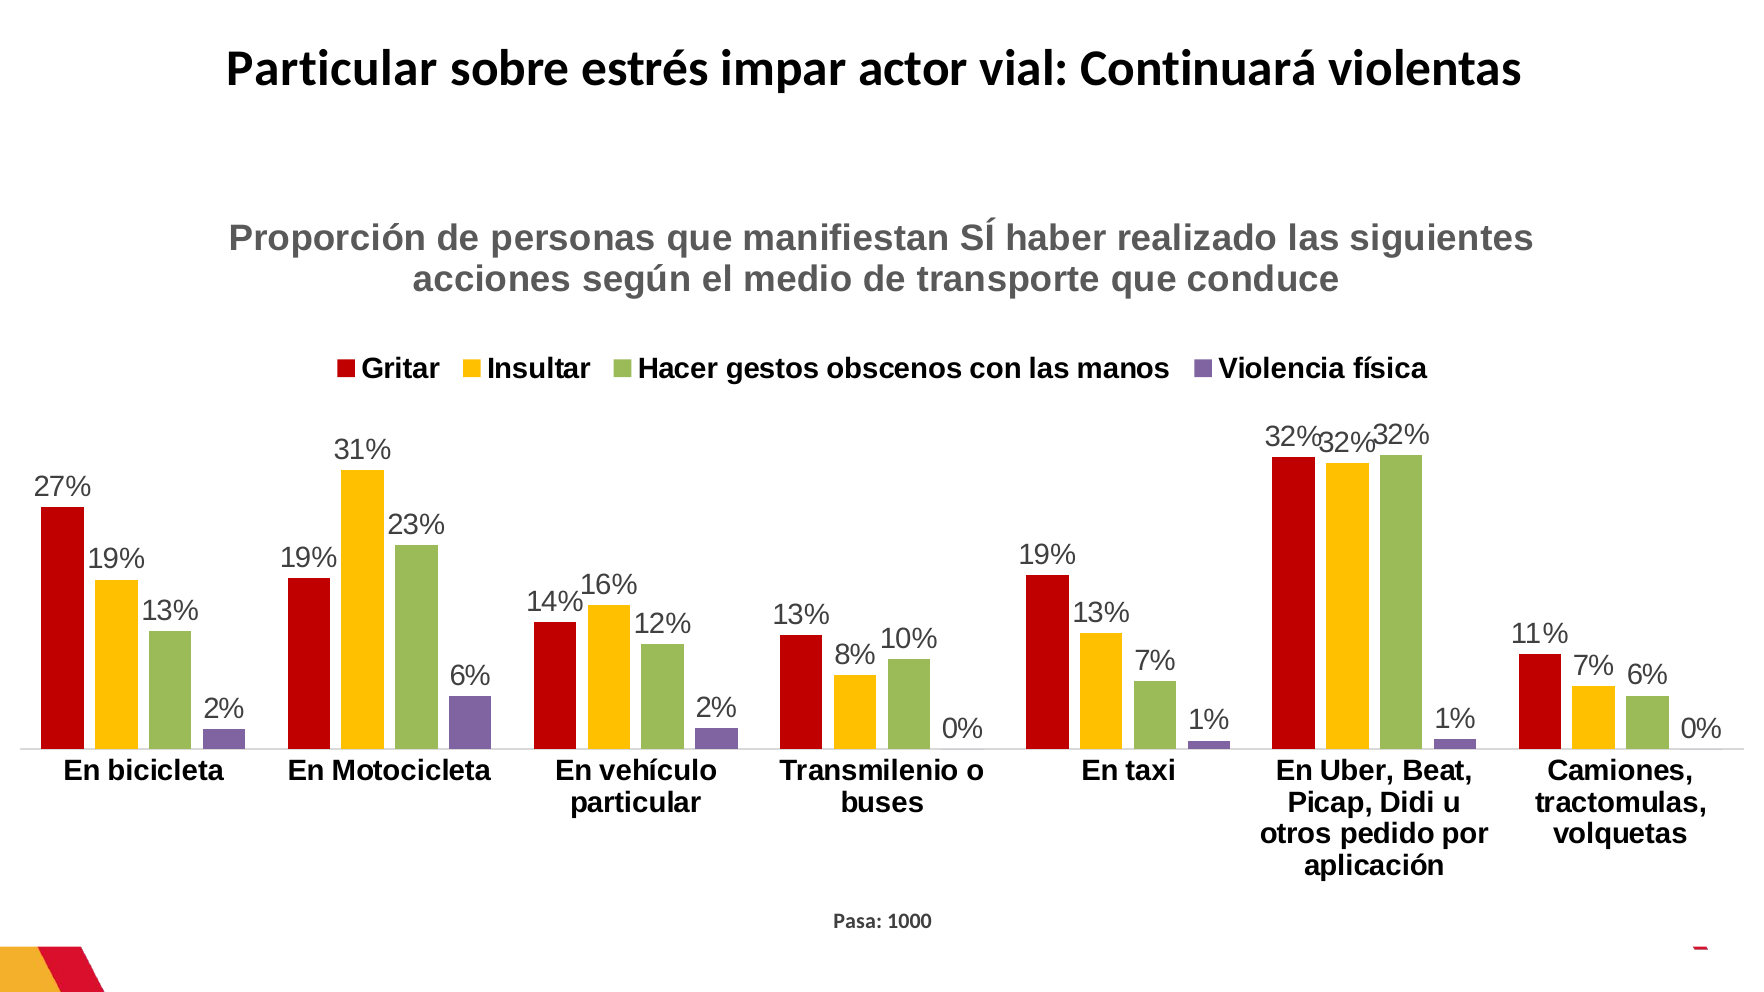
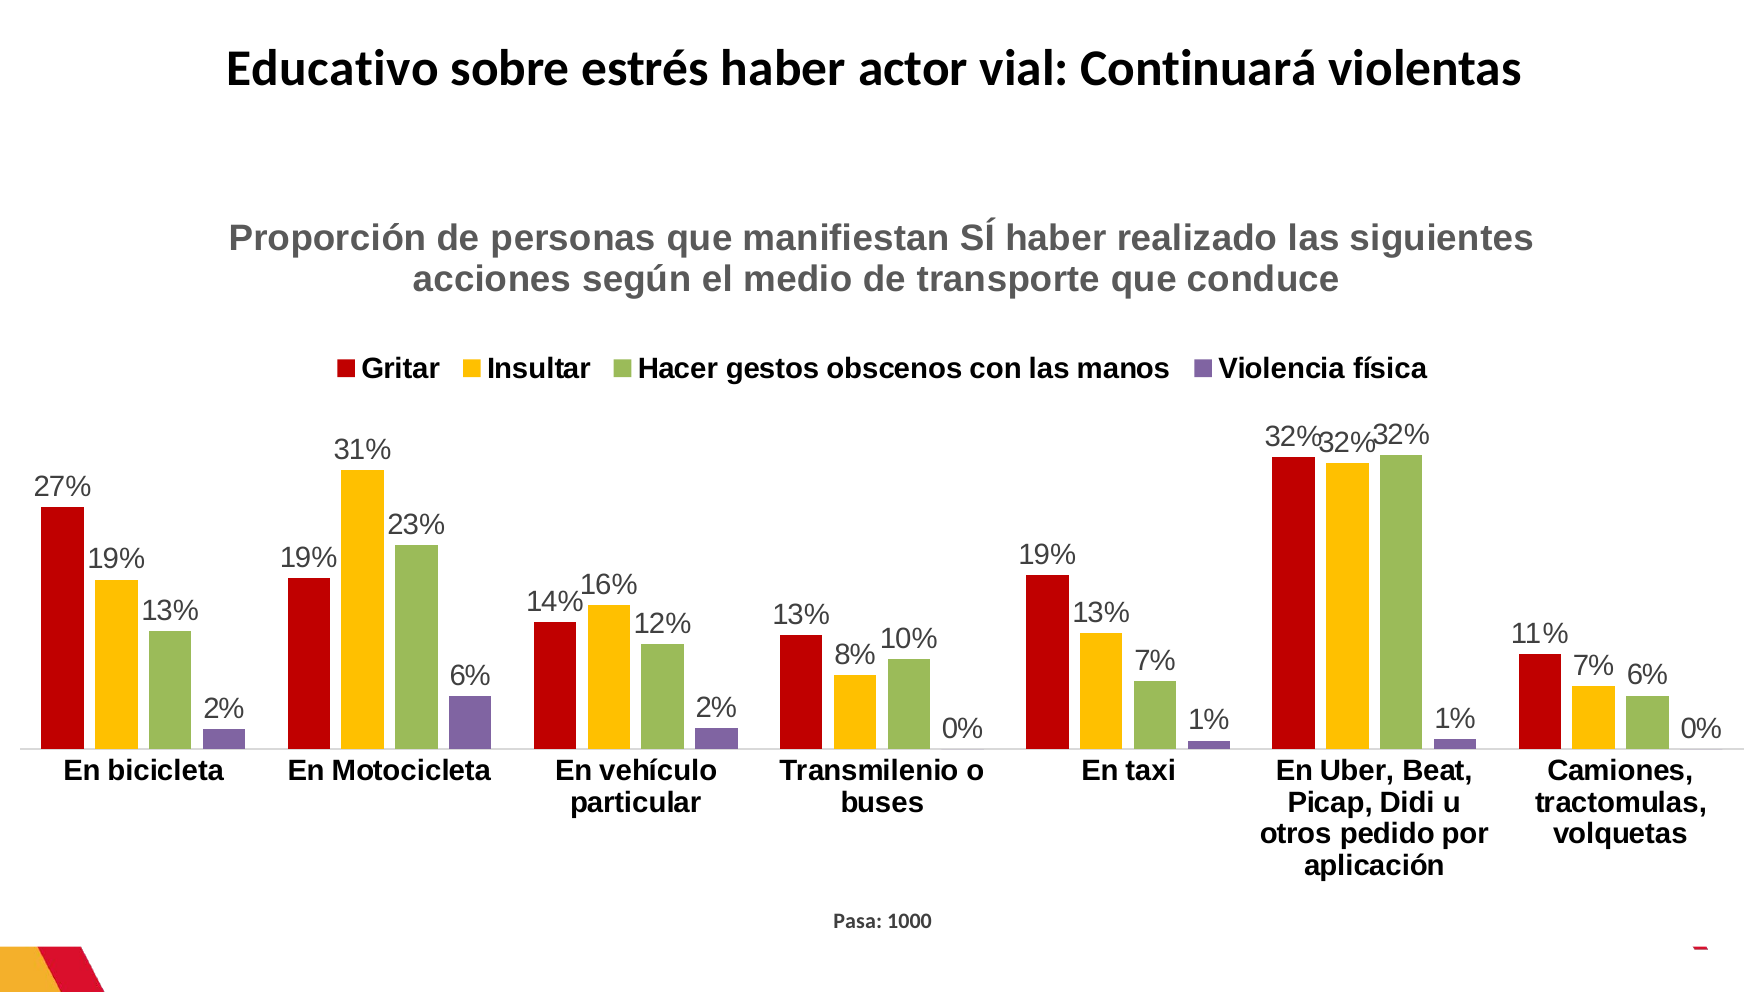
Particular at (332, 69): Particular -> Educativo
estrés impar: impar -> haber
